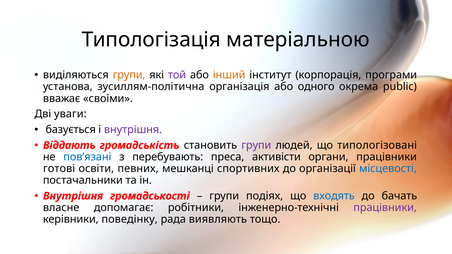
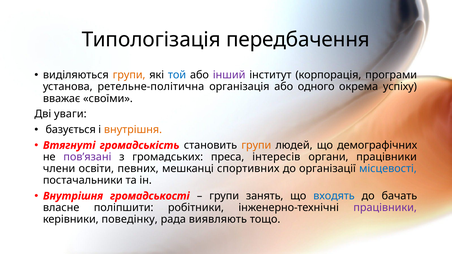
матеріальною: матеріальною -> передбачення
той colour: purple -> blue
інший colour: orange -> purple
зусиллям-політична: зусиллям-політична -> ретельне-політична
public: public -> успіху
внутрішня at (133, 130) colour: purple -> orange
Віддають: Віддають -> Втягнуті
групи at (256, 145) colour: purple -> orange
типологізовані: типологізовані -> демографічних
пов’язані colour: blue -> purple
перебувають: перебувають -> громадських
активісти: активісти -> інтересів
готові: готові -> члени
подіях: подіях -> занять
допомагає: допомагає -> поліпшити
